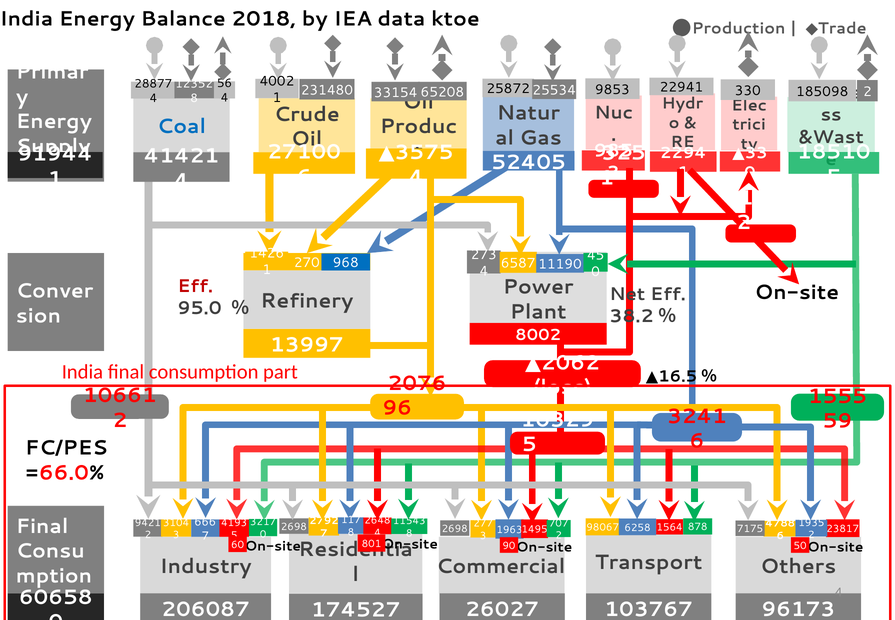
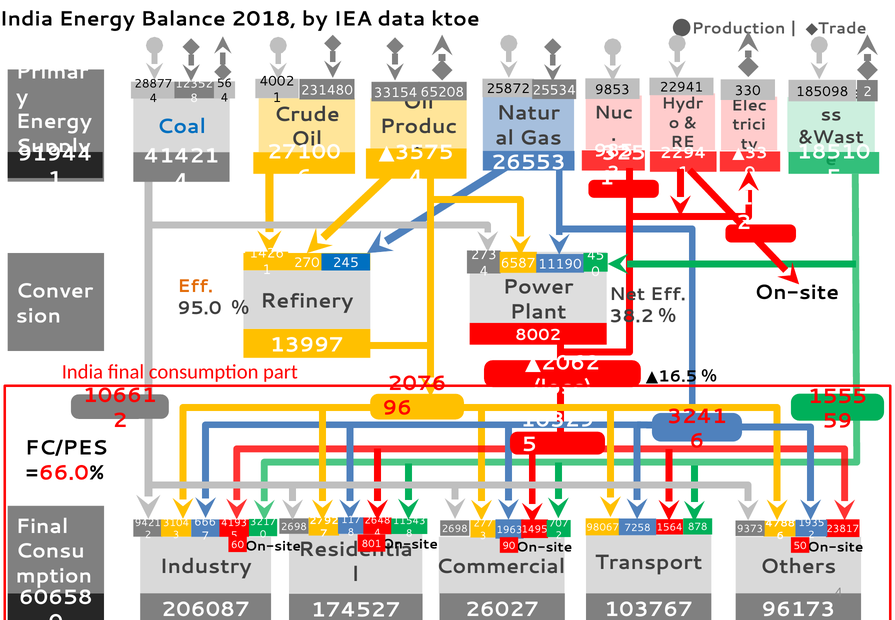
52405: 52405 -> 26553
968: 968 -> 245
Eff at (195, 286) colour: red -> orange
6258: 6258 -> 7258
7175: 7175 -> 9373
